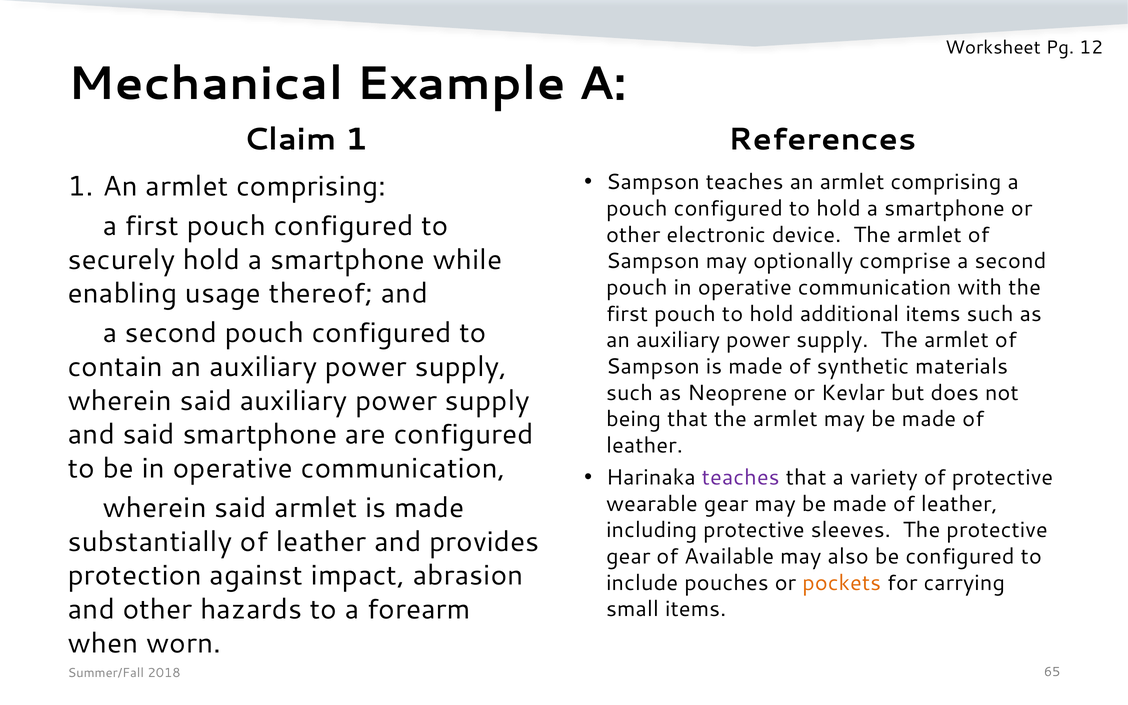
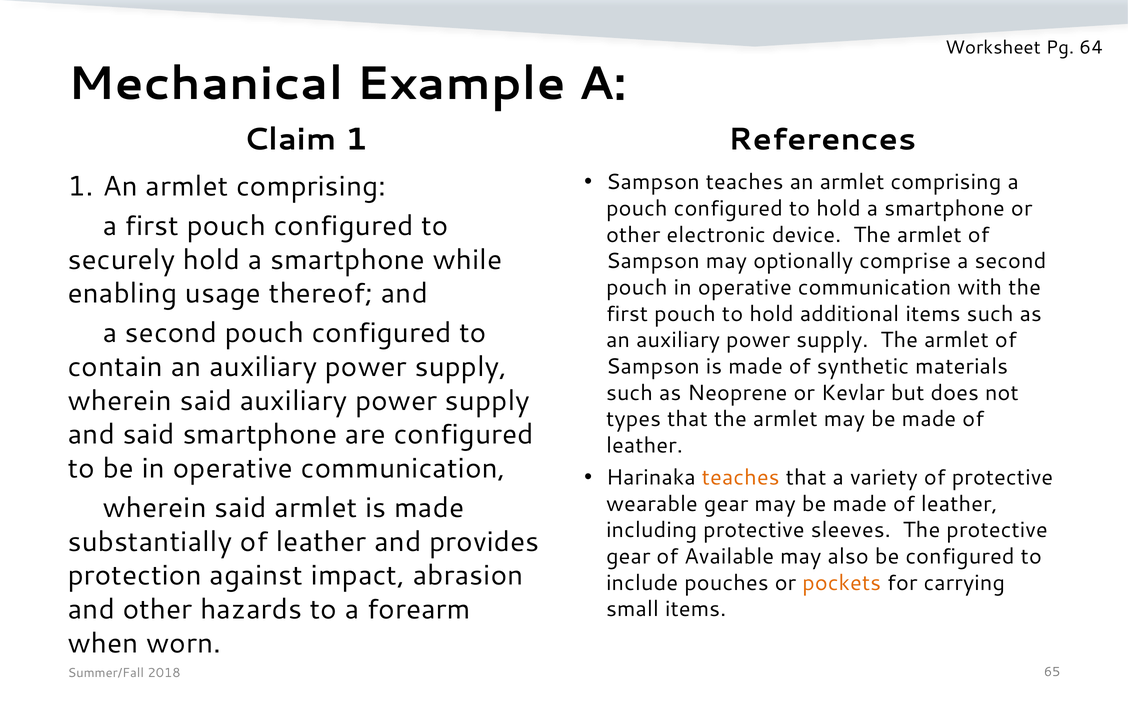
12: 12 -> 64
being: being -> types
teaches at (741, 478) colour: purple -> orange
